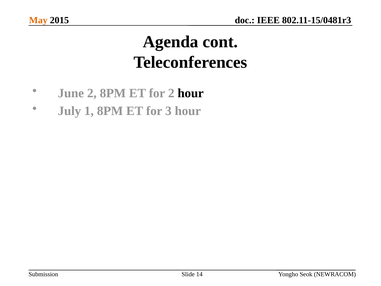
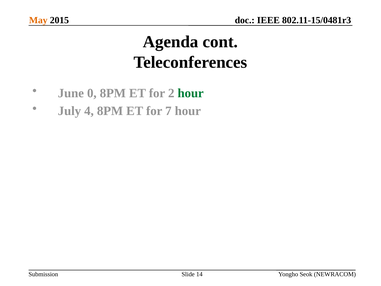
June 2: 2 -> 0
hour at (191, 93) colour: black -> green
1: 1 -> 4
3: 3 -> 7
